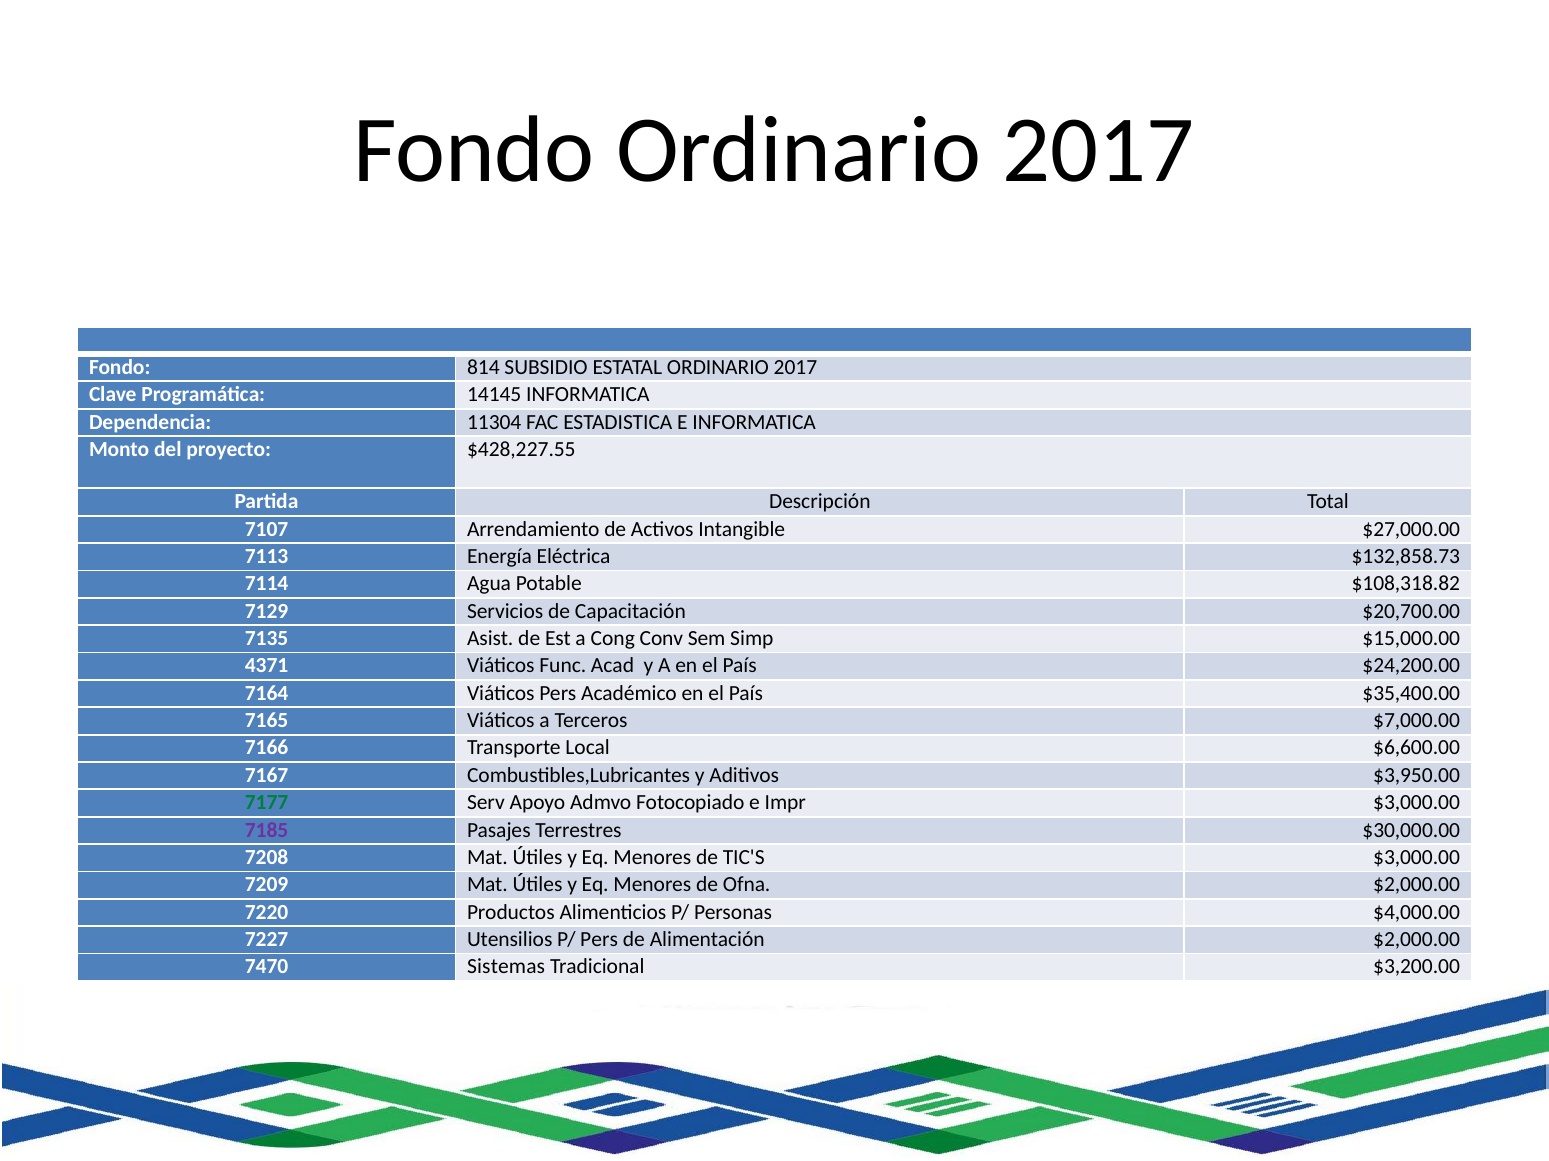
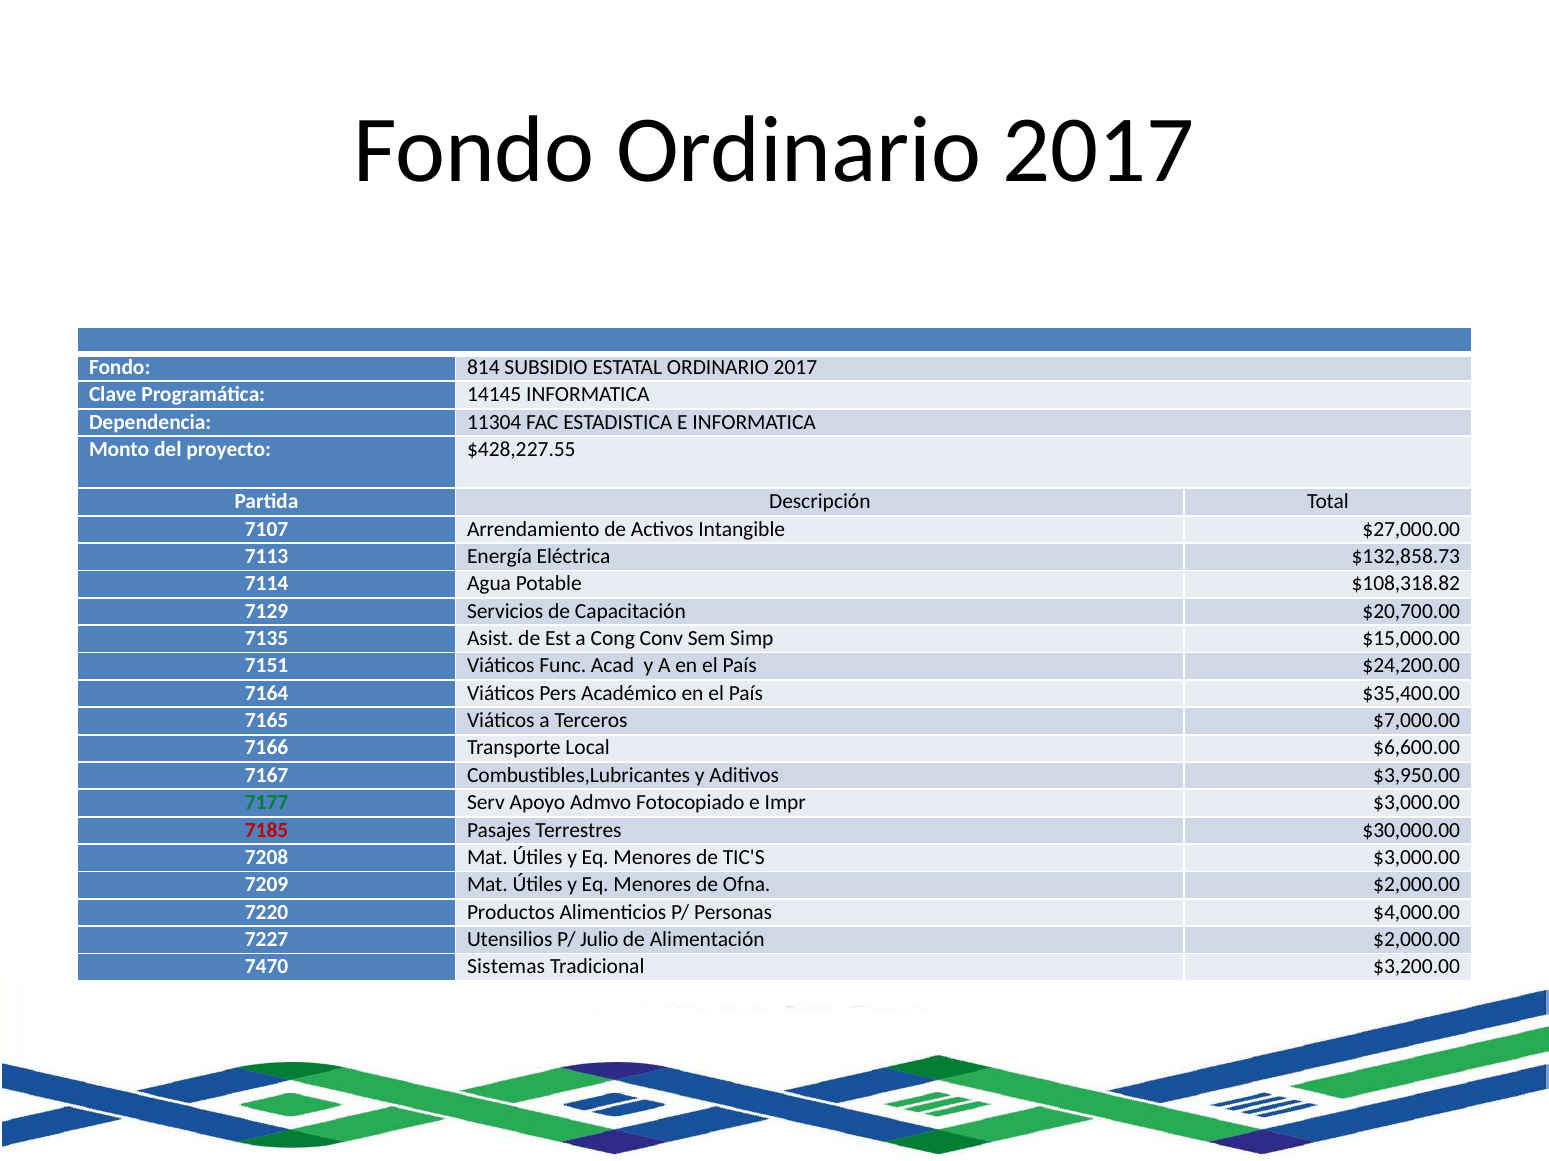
4371: 4371 -> 7151
7185 colour: purple -> red
P/ Pers: Pers -> Julio
